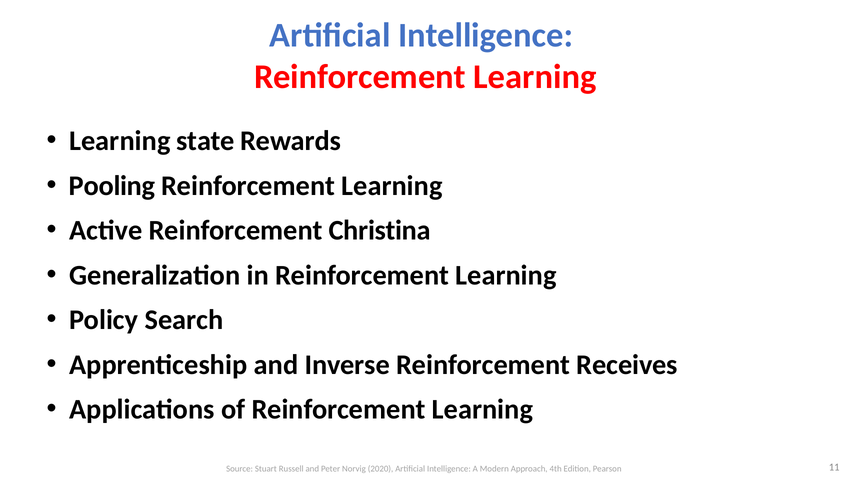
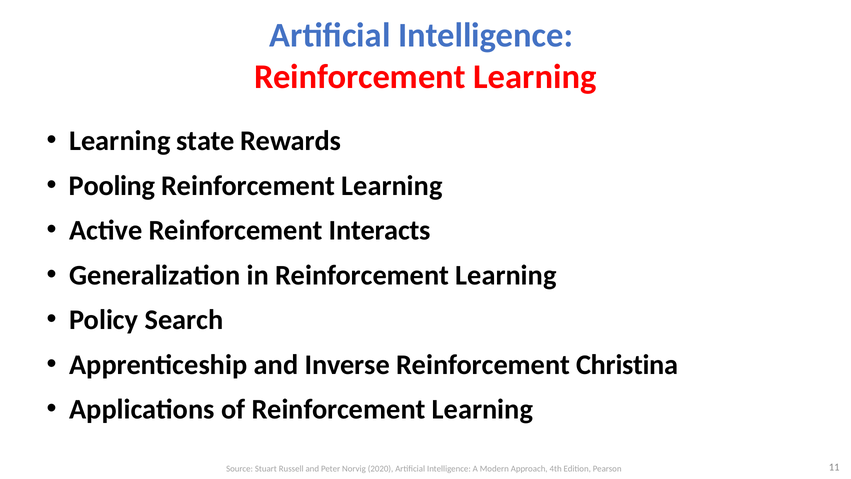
Christina: Christina -> Interacts
Receives: Receives -> Christina
